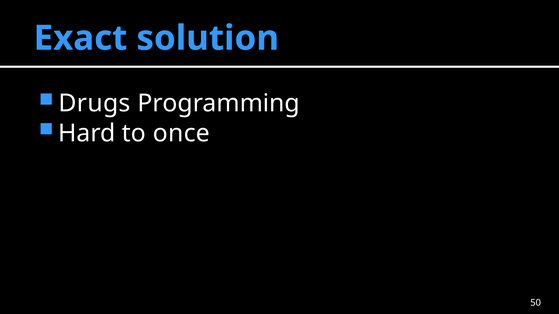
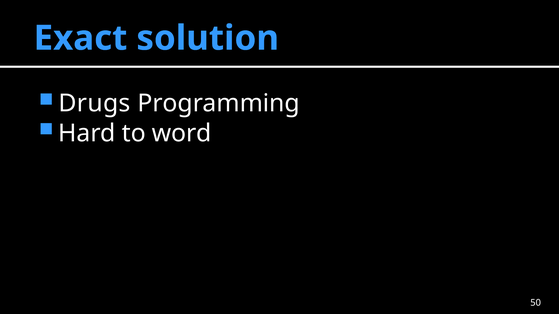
once: once -> word
